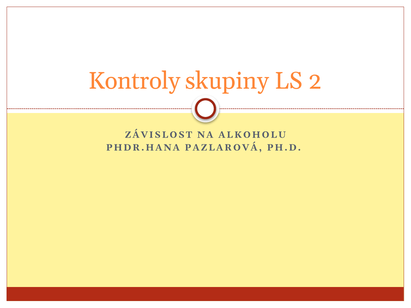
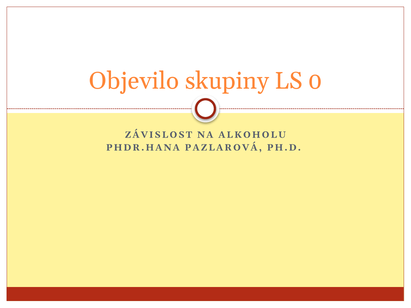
Kontroly: Kontroly -> Objevilo
2: 2 -> 0
